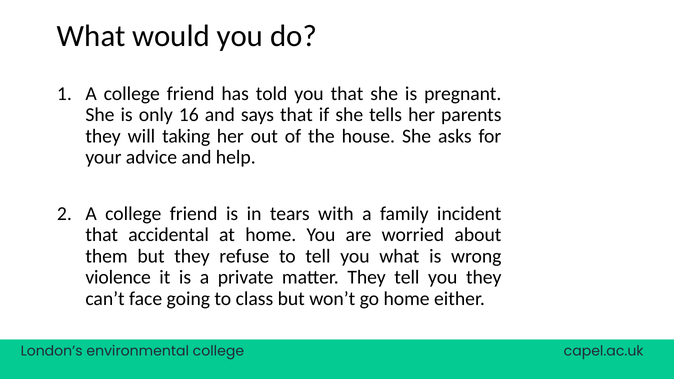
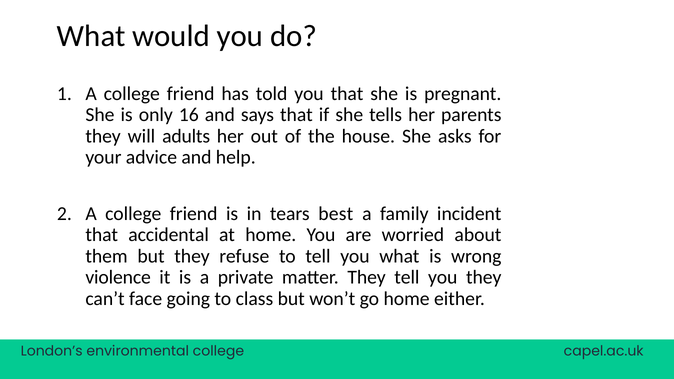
taking: taking -> adults
with: with -> best
